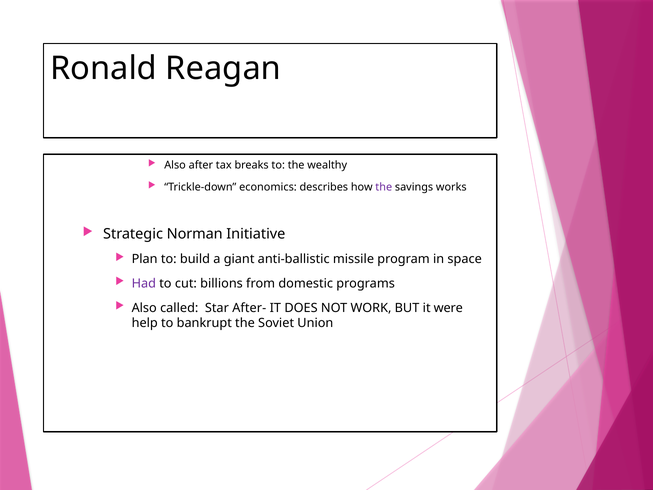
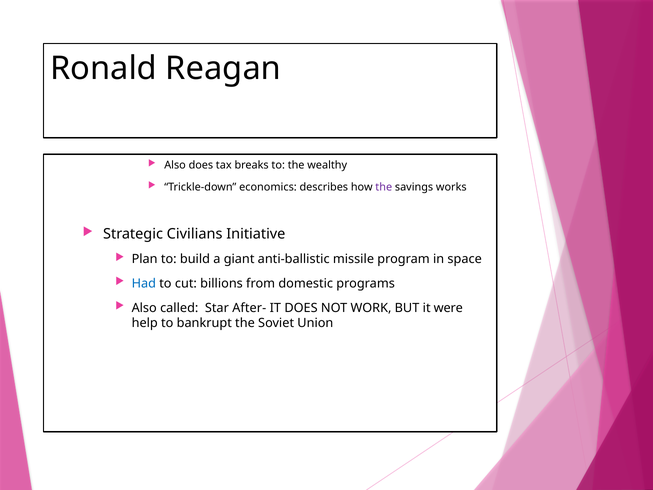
Also after: after -> does
Norman: Norman -> Civilians
Had colour: purple -> blue
